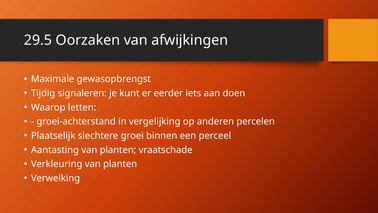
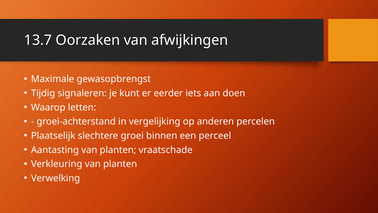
29.5: 29.5 -> 13.7
